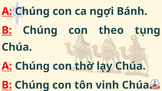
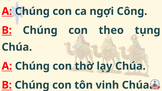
Bánh: Bánh -> Công
